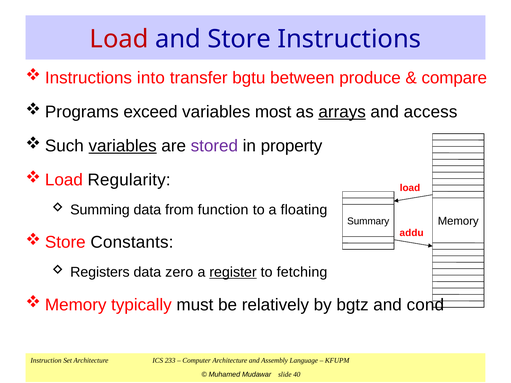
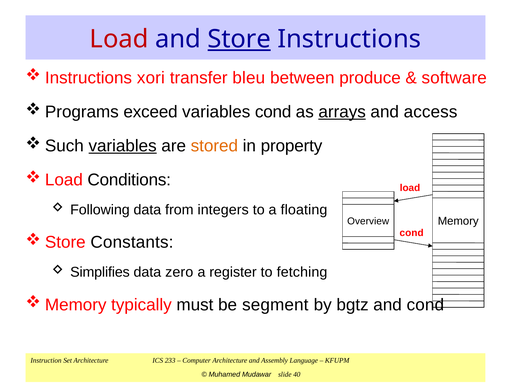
Store underline: none -> present
into: into -> xori
bgtu: bgtu -> bleu
compare: compare -> software
variables most: most -> cond
stored colour: purple -> orange
Regularity: Regularity -> Conditions
Summing: Summing -> Following
function: function -> integers
Summary: Summary -> Overview
addu at (412, 233): addu -> cond
Registers: Registers -> Simplifies
register underline: present -> none
relatively: relatively -> segment
